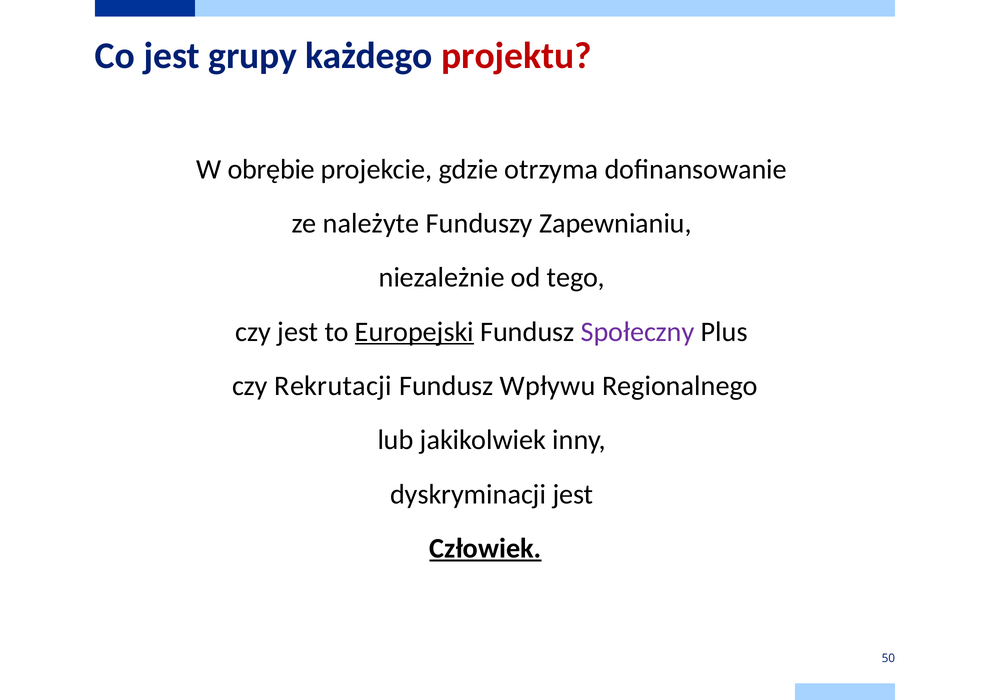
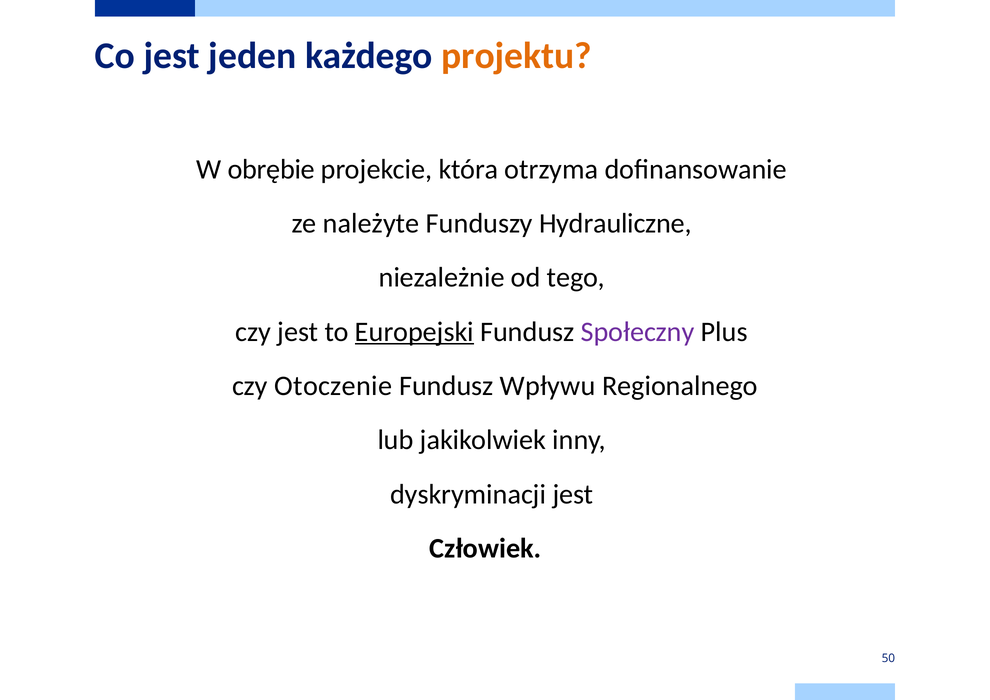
grupy: grupy -> jeden
projektu colour: red -> orange
gdzie: gdzie -> która
Zapewnianiu: Zapewnianiu -> Hydrauliczne
Rekrutacji: Rekrutacji -> Otoczenie
Człowiek underline: present -> none
